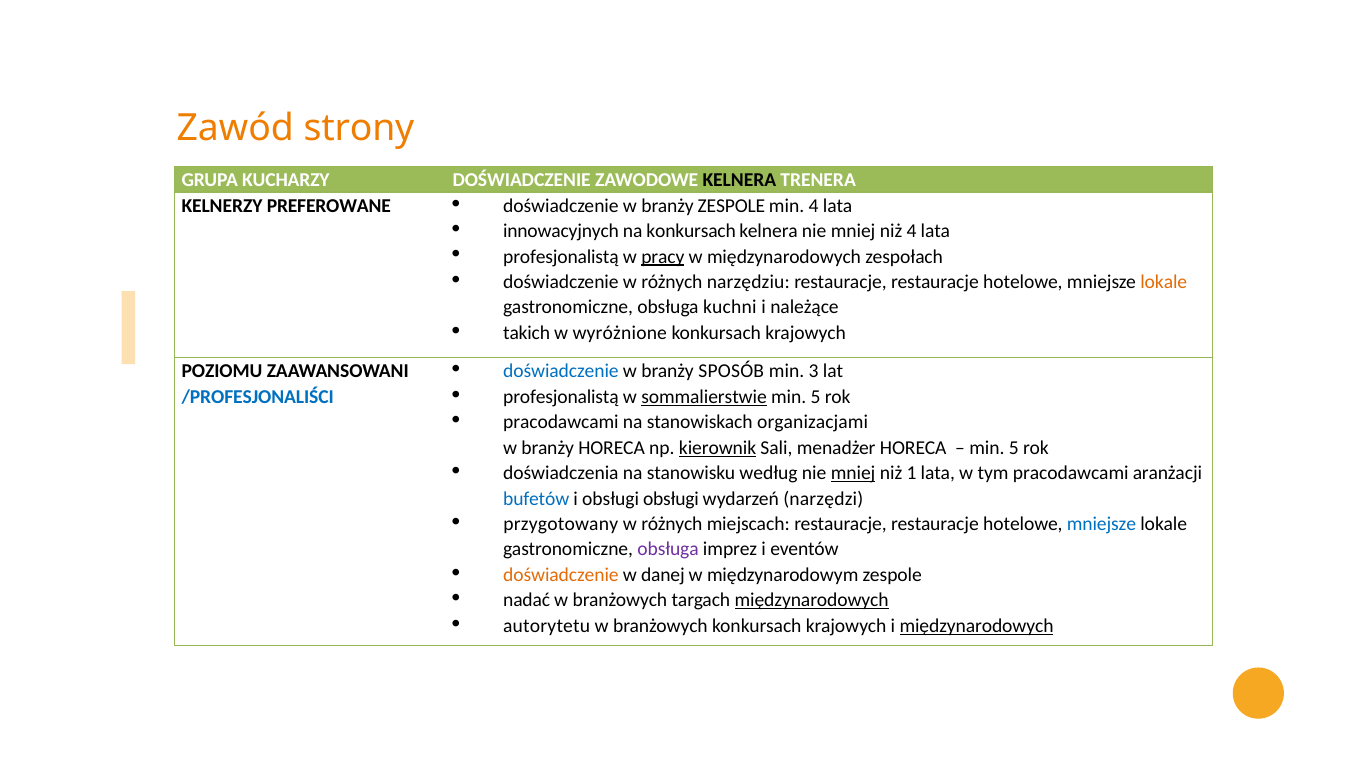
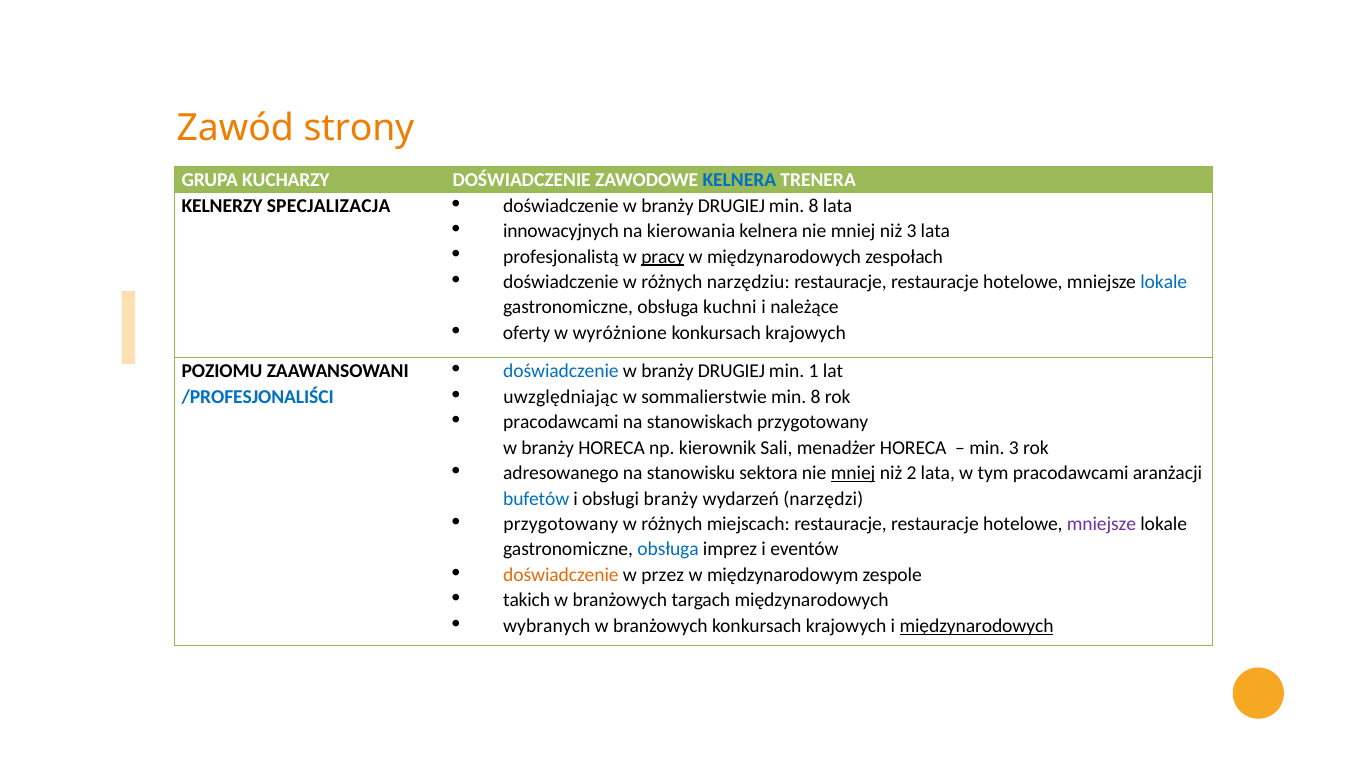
KELNERA at (739, 180) colour: black -> blue
PREFEROWANE: PREFEROWANE -> SPECJALIZACJA
ZESPOLE at (731, 206): ZESPOLE -> DRUGIEJ
4 at (814, 206): 4 -> 8
na konkursach: konkursach -> kierowania
niż 4: 4 -> 3
lokale at (1164, 282) colour: orange -> blue
takich: takich -> oferty
SPOSÓB at (731, 371): SPOSÓB -> DRUGIEJ
3: 3 -> 1
profesjonalistą at (561, 397): profesjonalistą -> uwzględniając
sommalierstwie underline: present -> none
5 at (816, 397): 5 -> 8
stanowiskach organizacjami: organizacjami -> przygotowany
kierownik underline: present -> none
5 at (1014, 448): 5 -> 3
doświadczenia: doświadczenia -> adresowanego
według: według -> sektora
1: 1 -> 2
obsługi obsługi: obsługi -> branży
mniejsze at (1101, 524) colour: blue -> purple
obsługa at (668, 549) colour: purple -> blue
danej: danej -> przez
nadać: nadać -> takich
międzynarodowych at (812, 600) underline: present -> none
autorytetu: autorytetu -> wybranych
